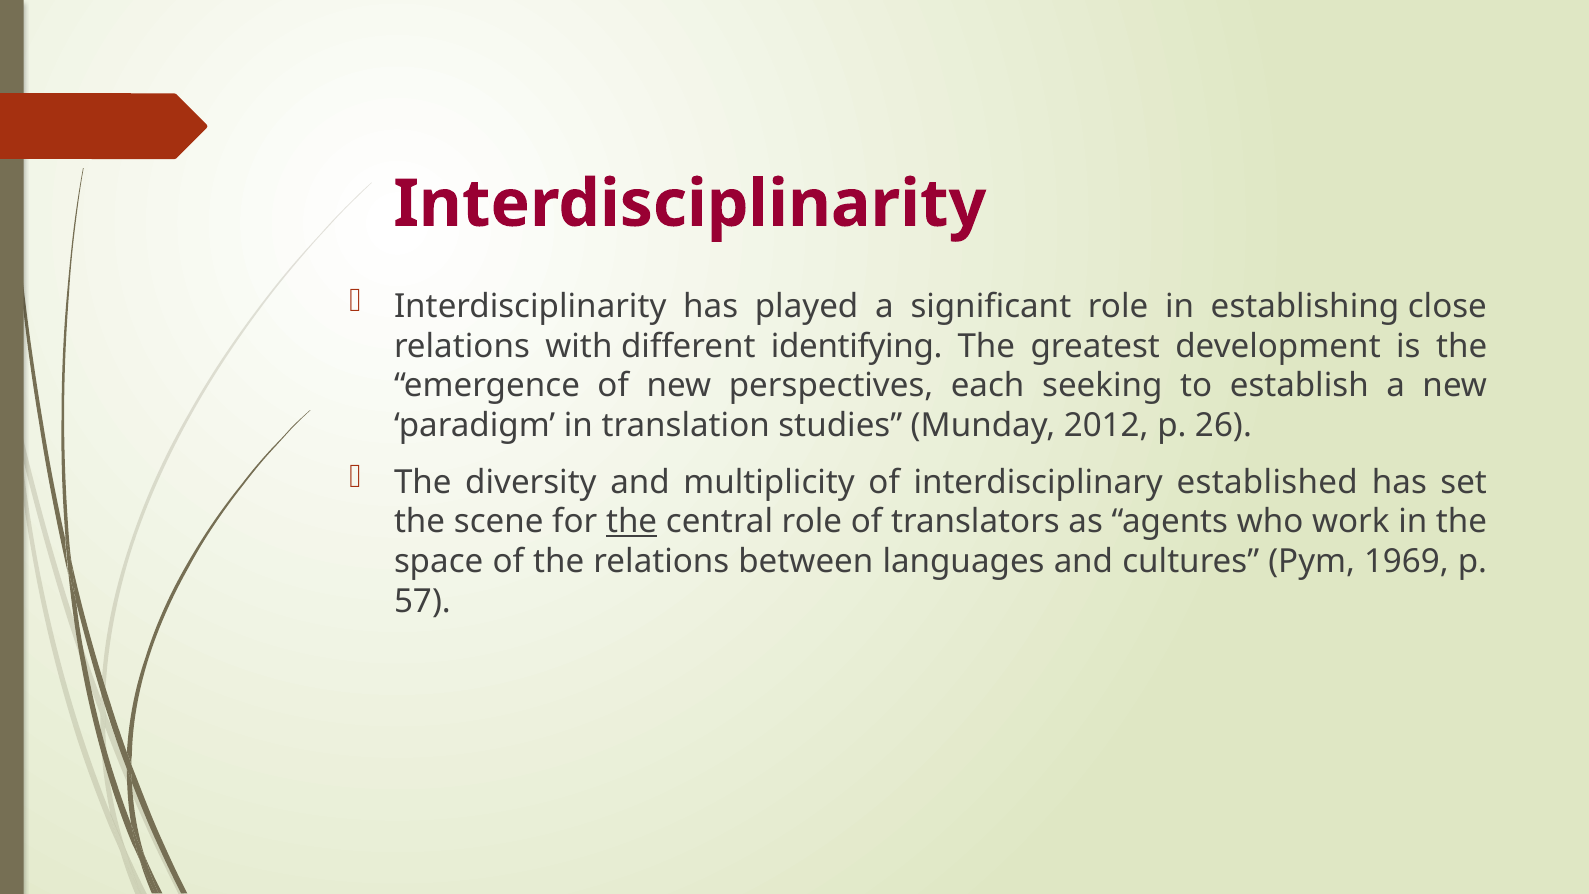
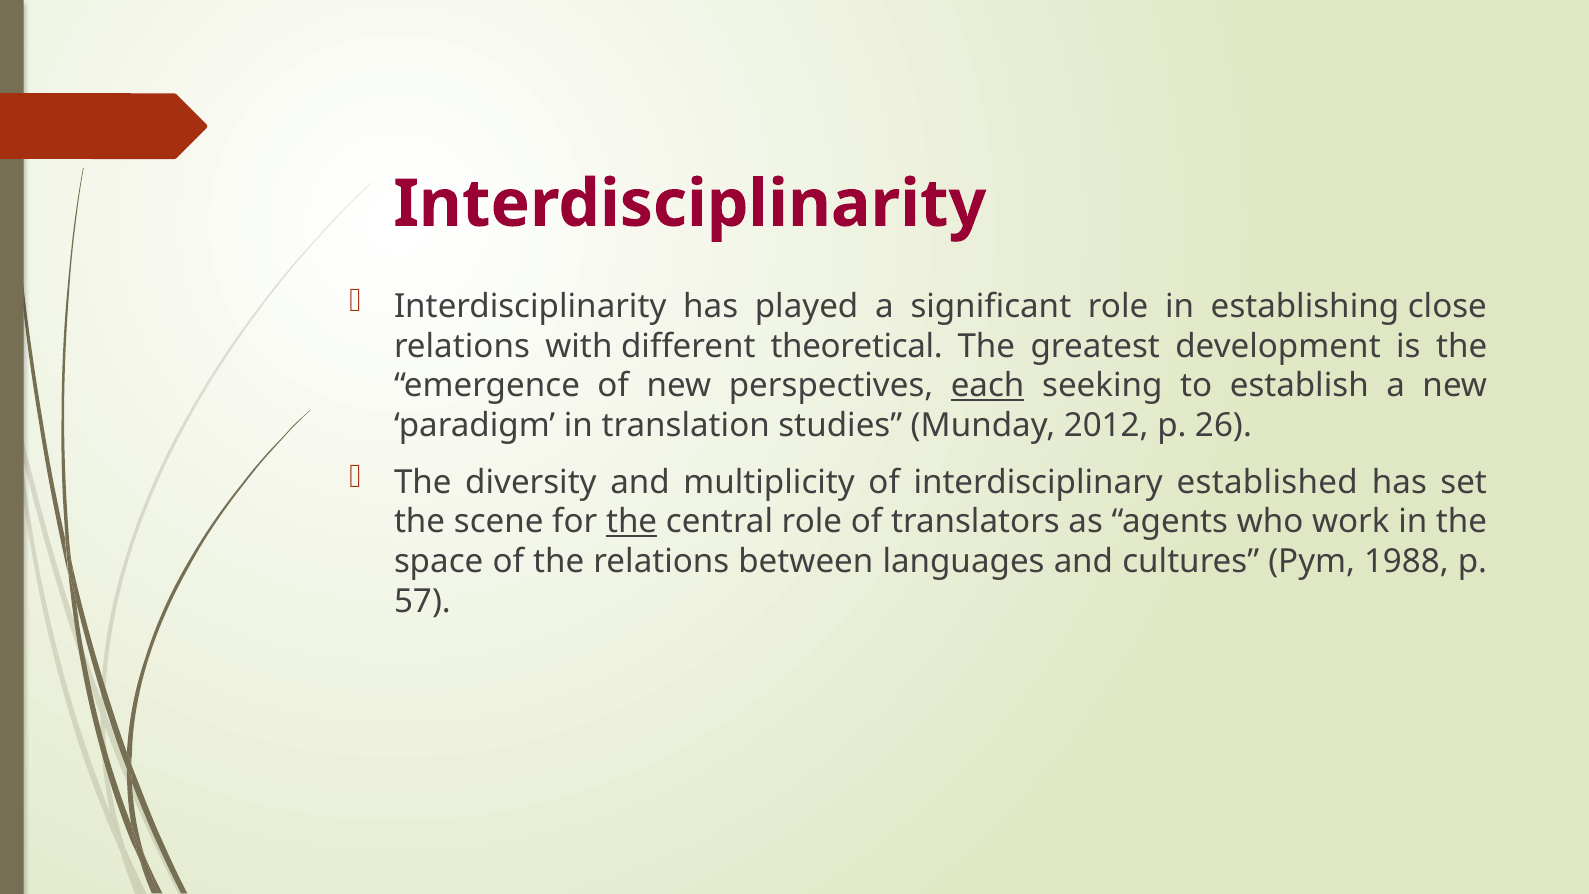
identifying: identifying -> theoretical
each underline: none -> present
1969: 1969 -> 1988
